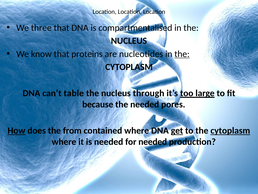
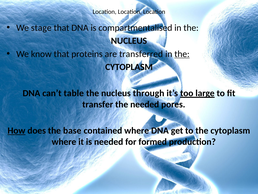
three: three -> stage
nucleotides: nucleotides -> transferred
because: because -> transfer
from: from -> base
get underline: present -> none
cytoplasm at (230, 130) underline: present -> none
for needed: needed -> formed
